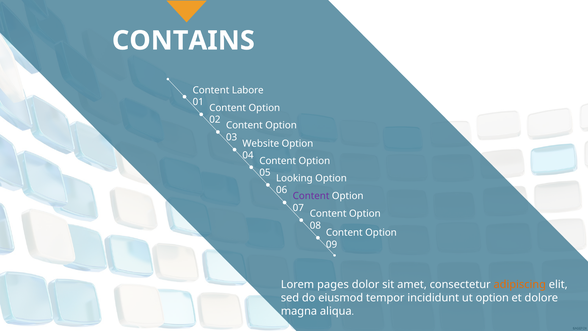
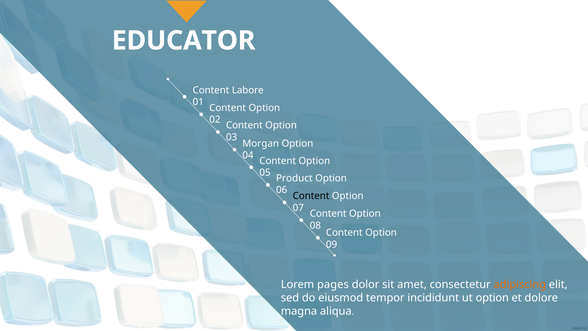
CONTAINS: CONTAINS -> EDUCATOR
Website: Website -> Morgan
Looking: Looking -> Product
Content at (311, 196) colour: purple -> black
